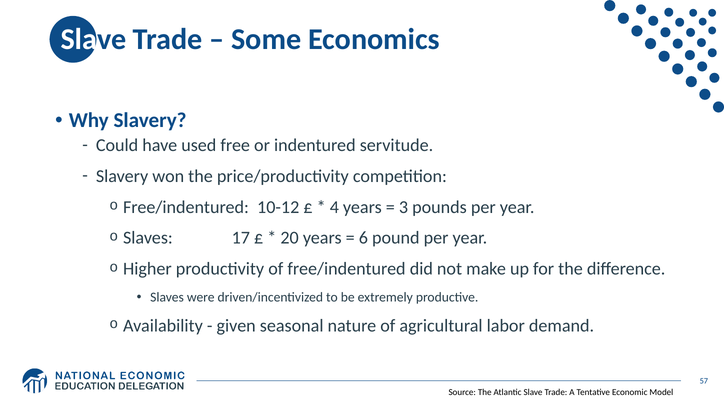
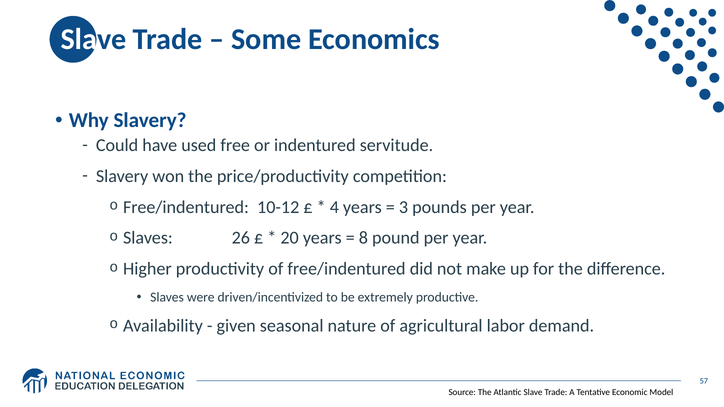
17: 17 -> 26
6: 6 -> 8
